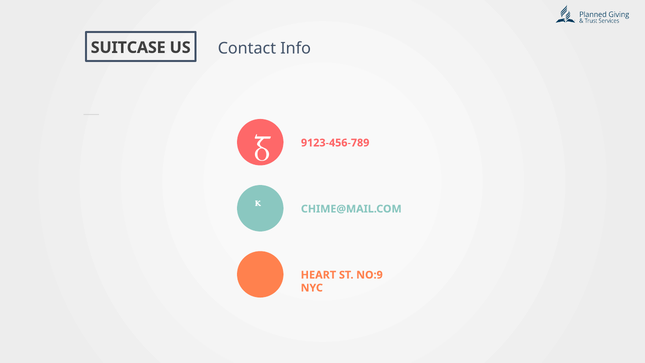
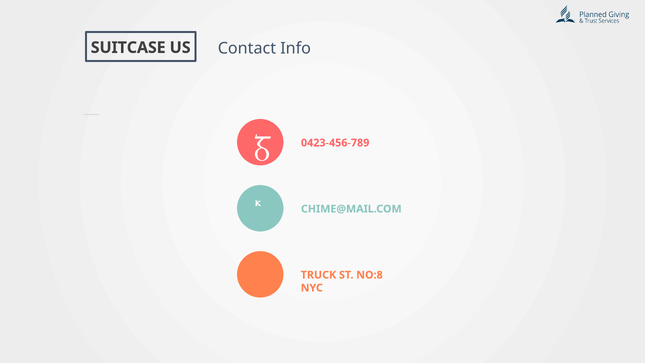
9123-456-789: 9123-456-789 -> 0423-456-789
HEART: HEART -> TRUCK
NO:9: NO:9 -> NO:8
